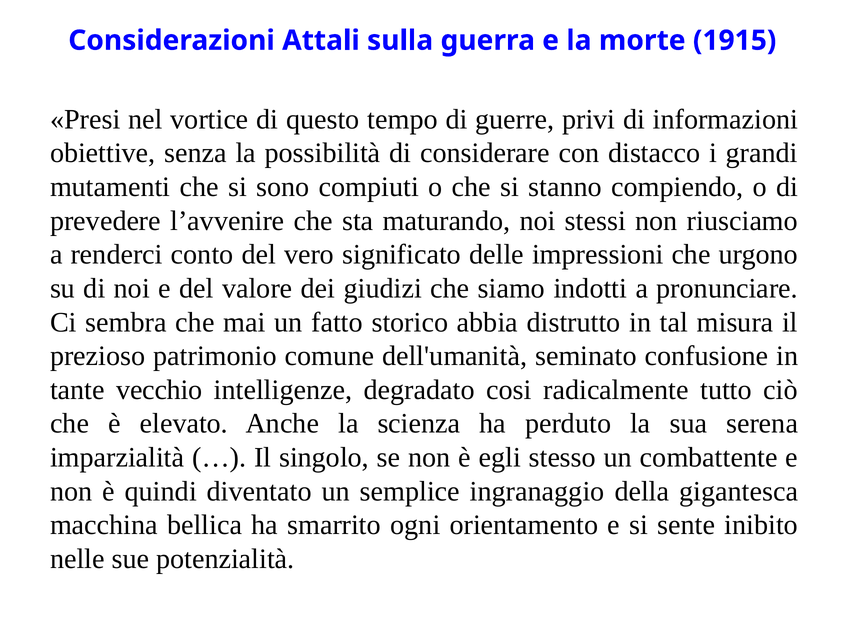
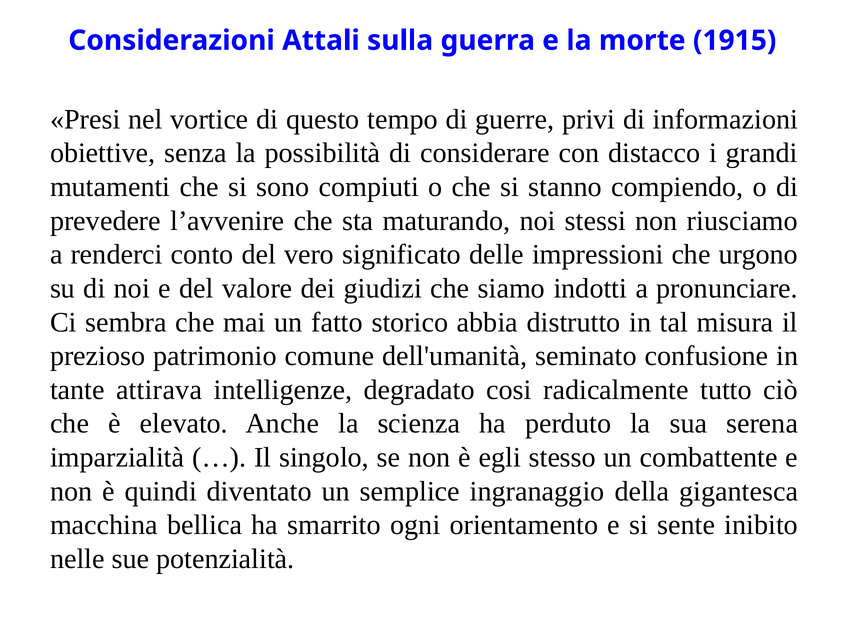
vecchio: vecchio -> attirava
